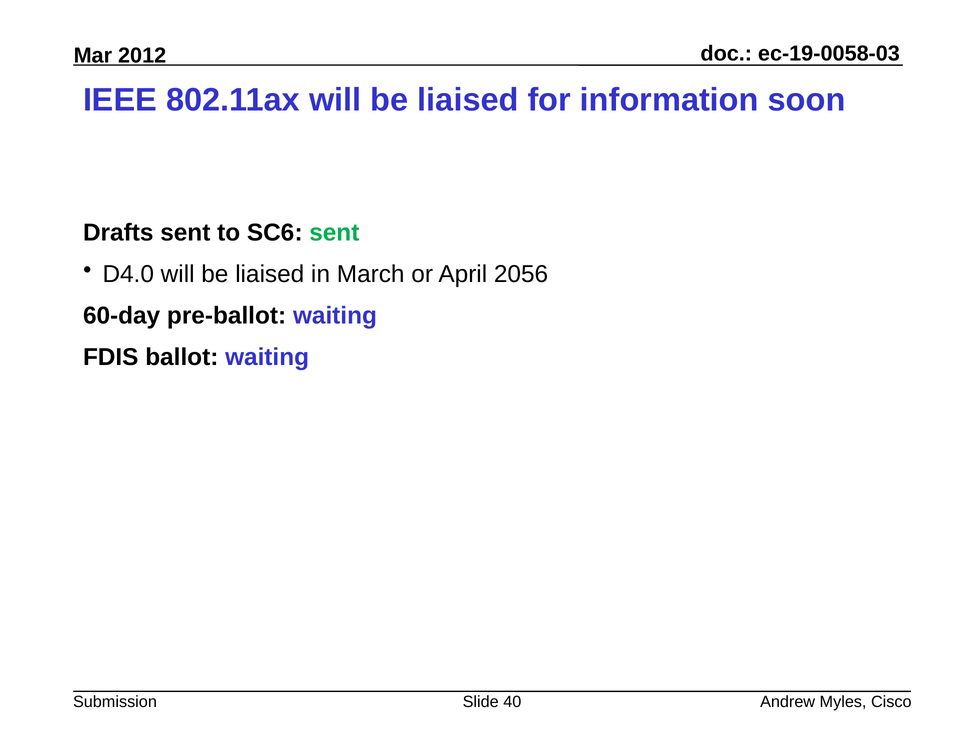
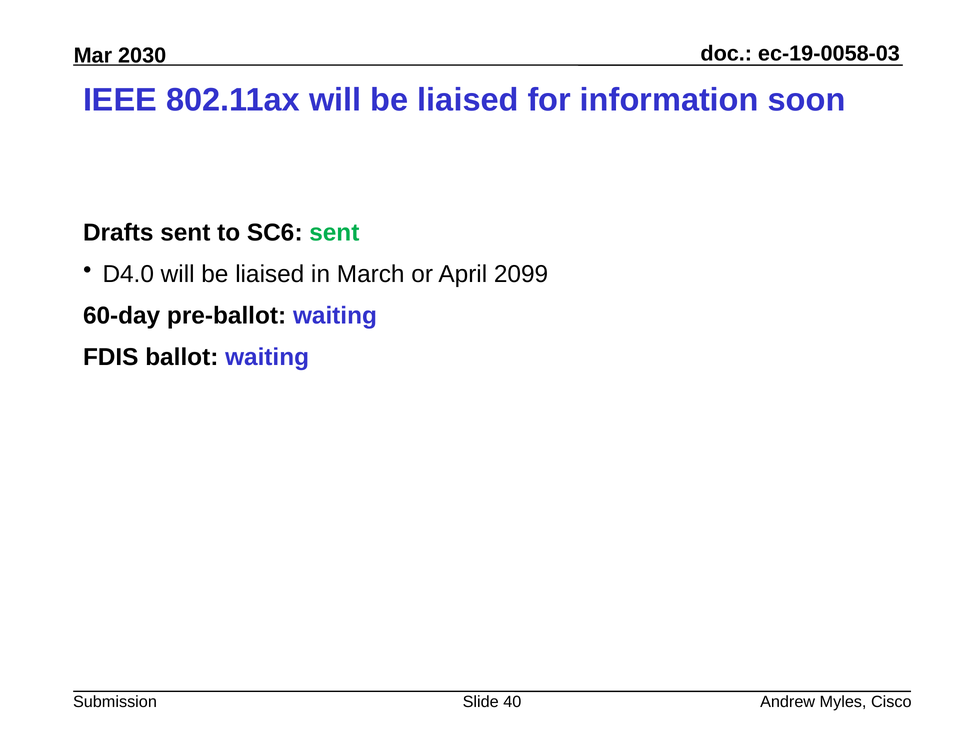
2012: 2012 -> 2030
2056: 2056 -> 2099
